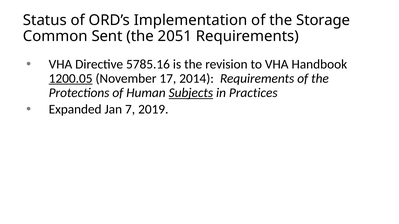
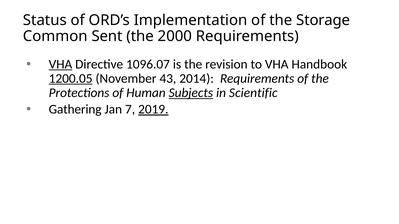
2051: 2051 -> 2000
VHA at (60, 64) underline: none -> present
5785.16: 5785.16 -> 1096.07
17: 17 -> 43
Practices: Practices -> Scientific
Expanded: Expanded -> Gathering
2019 underline: none -> present
